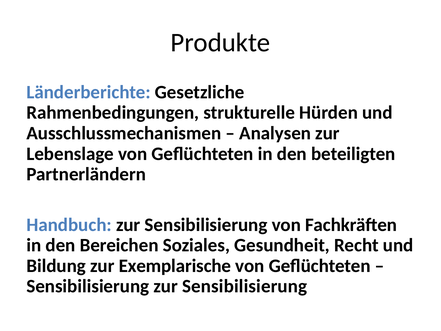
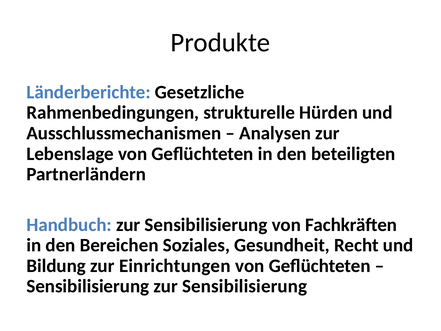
Exemplarische: Exemplarische -> Einrichtungen
